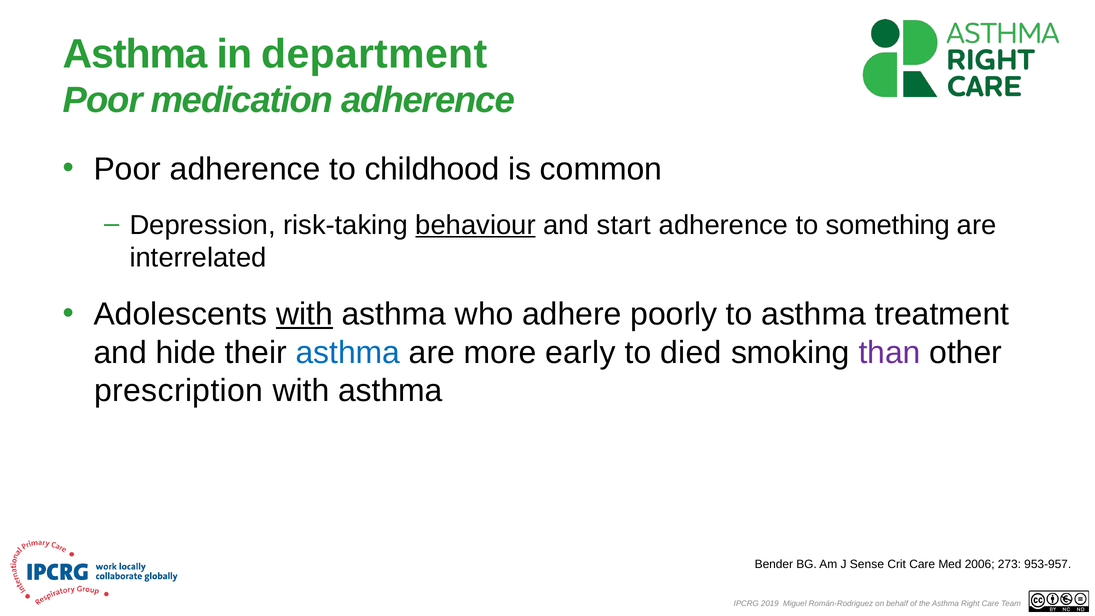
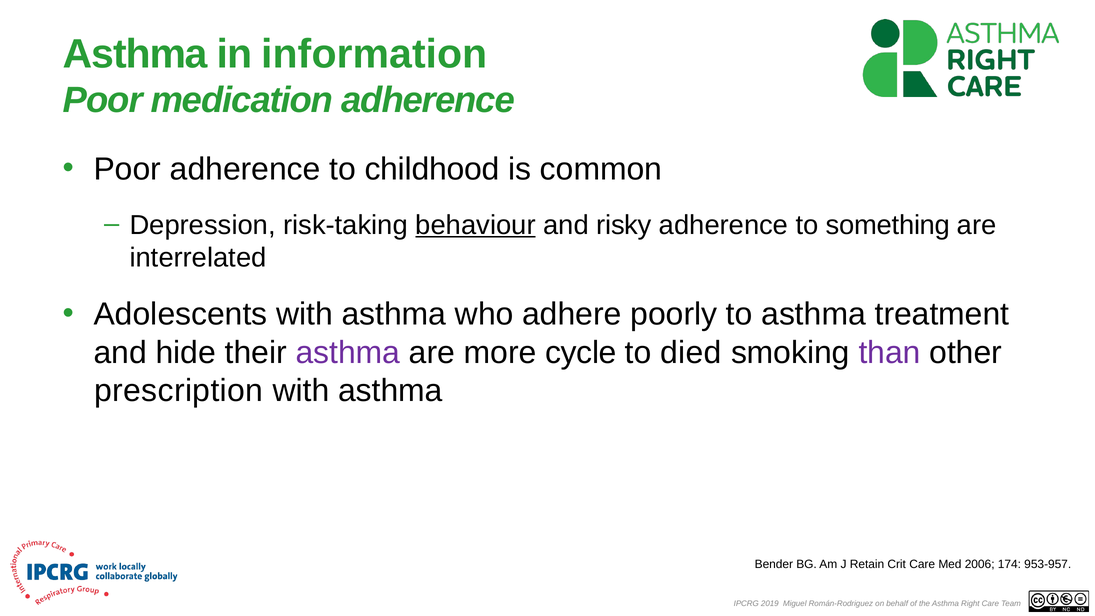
department: department -> information
start: start -> risky
with at (304, 314) underline: present -> none
asthma at (348, 352) colour: blue -> purple
early: early -> cycle
Sense: Sense -> Retain
273: 273 -> 174
